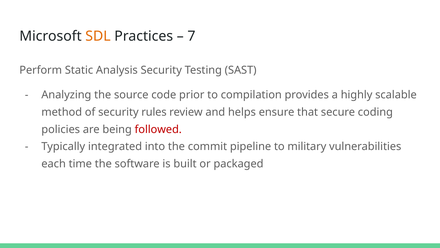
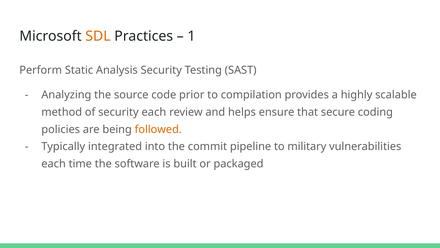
7: 7 -> 1
security rules: rules -> each
followed colour: red -> orange
